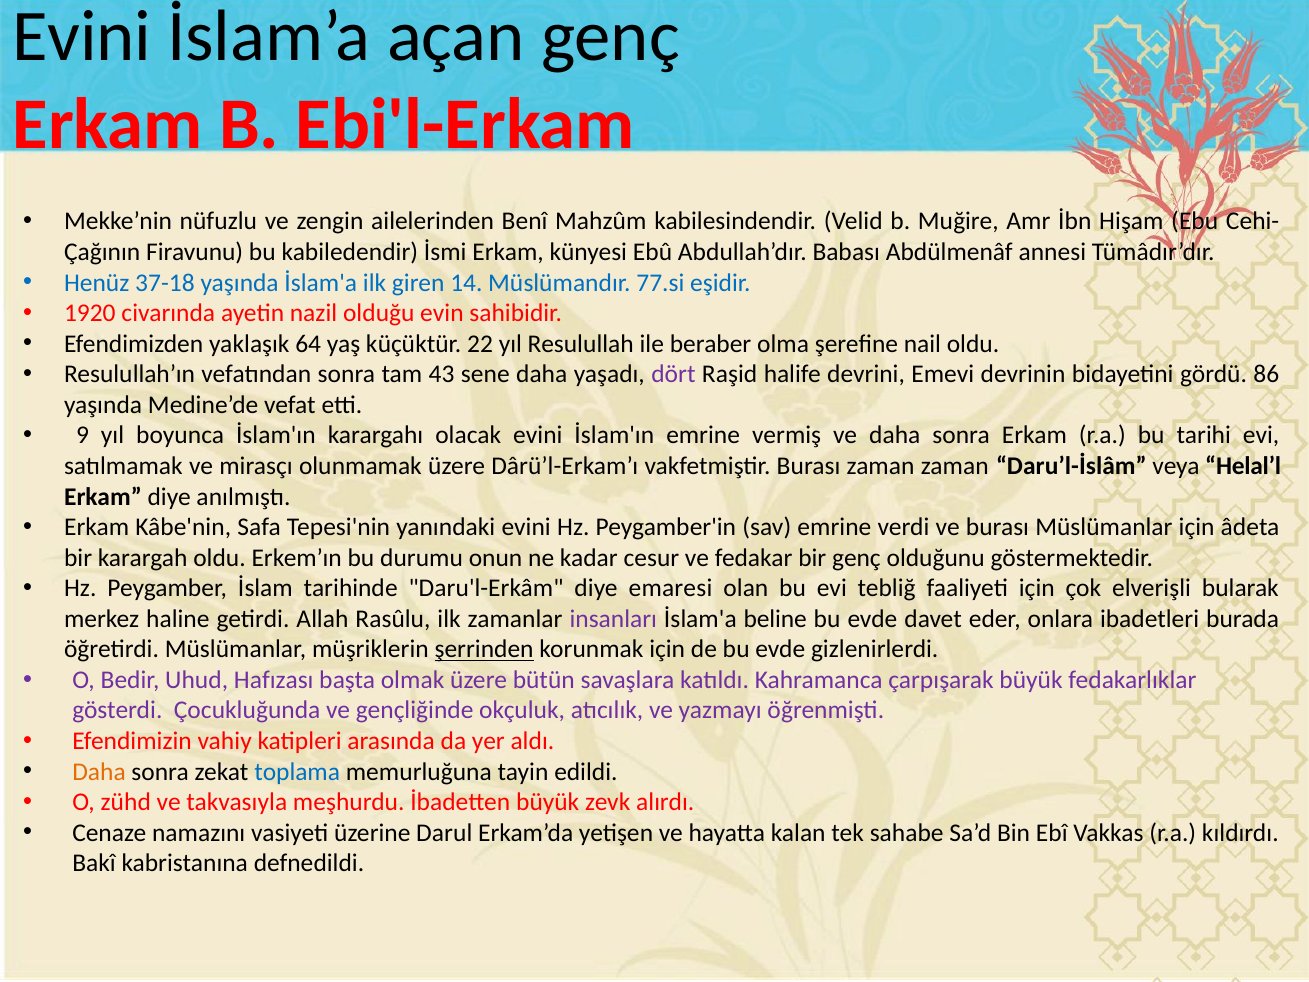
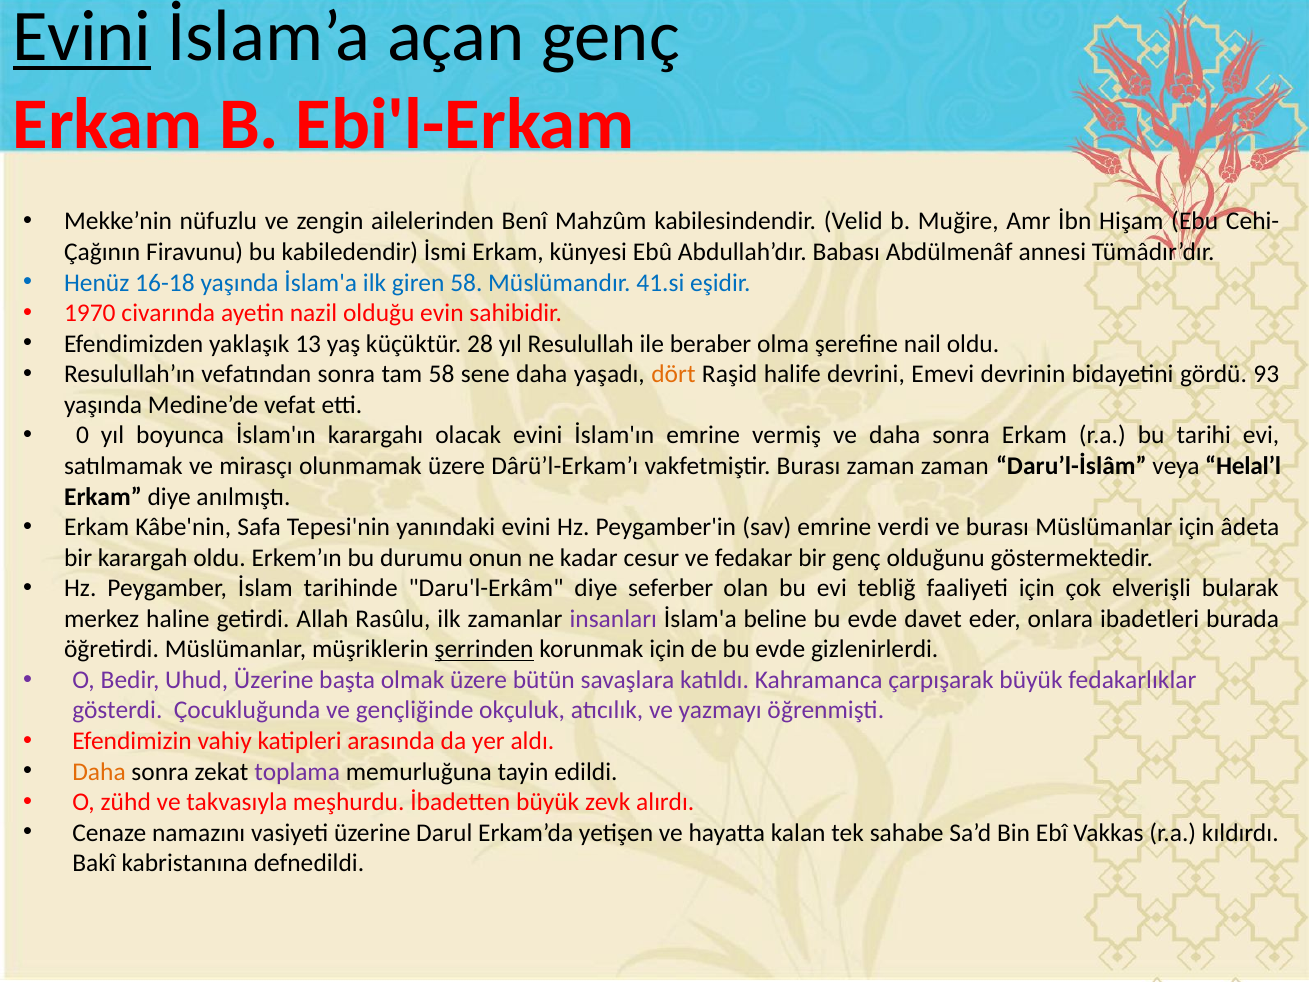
Evini at (82, 37) underline: none -> present
37-18: 37-18 -> 16-18
giren 14: 14 -> 58
77.si: 77.si -> 41.si
1920: 1920 -> 1970
64: 64 -> 13
22: 22 -> 28
tam 43: 43 -> 58
dört colour: purple -> orange
86: 86 -> 93
9: 9 -> 0
emaresi: emaresi -> seferber
Uhud Hafızası: Hafızası -> Üzerine
toplama colour: blue -> purple
